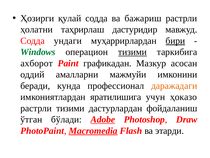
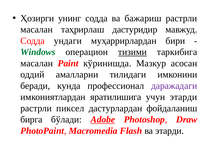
қулай: қулай -> унинг
ҳолатни at (37, 29): ҳолатни -> масалан
бири underline: present -> none
ахборот at (37, 63): ахборот -> масалан
графикадан: графикадан -> кўринишда
мажмуйи: мажмуйи -> тилидаги
даражадаги colour: orange -> purple
учун ҳоказо: ҳоказо -> этарди
растрли тизими: тизими -> пиксел
ўтган: ўтган -> бирга
Macromedia underline: present -> none
